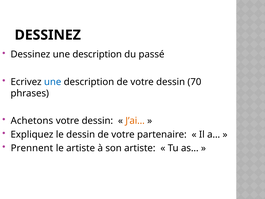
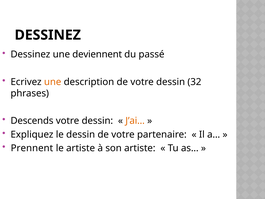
Dessinez une description: description -> deviennent
une at (53, 82) colour: blue -> orange
70: 70 -> 32
Achetons: Achetons -> Descends
